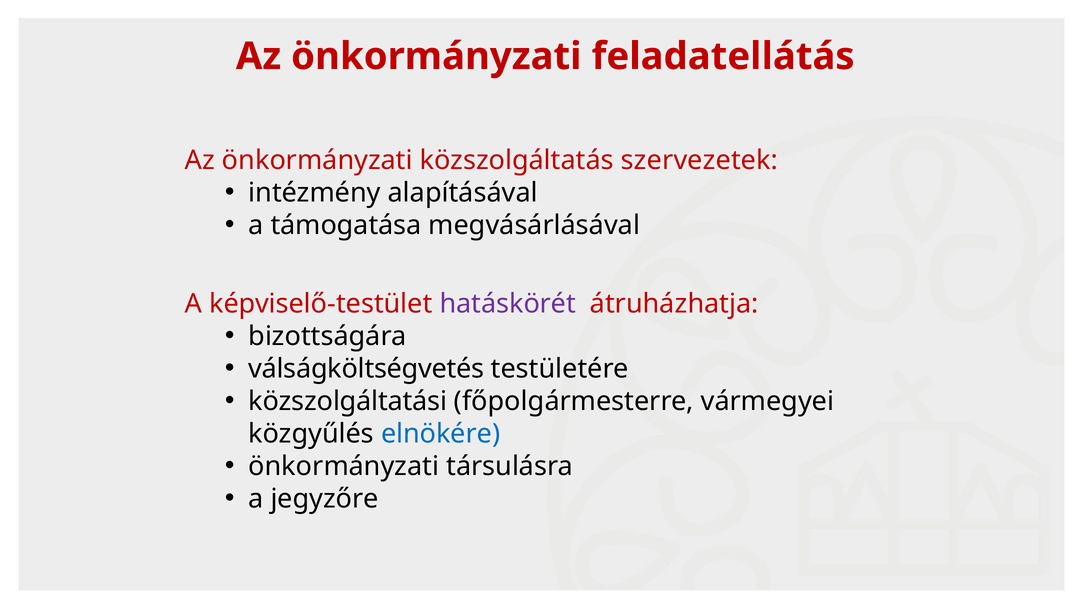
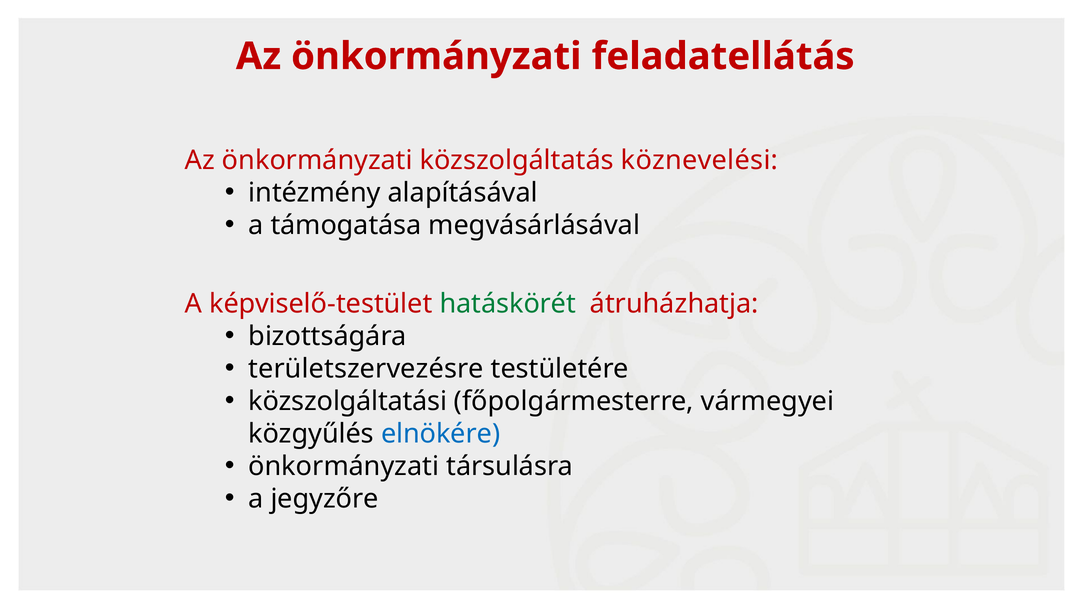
szervezetek: szervezetek -> köznevelési
hatáskörét colour: purple -> green
válságköltségvetés: válságköltségvetés -> területszervezésre
